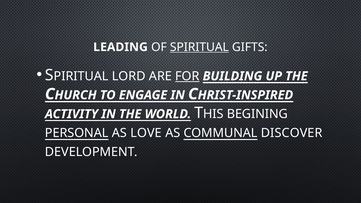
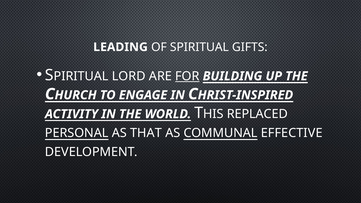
SPIRITUAL underline: present -> none
BEGINING: BEGINING -> REPLACED
LOVE: LOVE -> THAT
DISCOVER: DISCOVER -> EFFECTIVE
